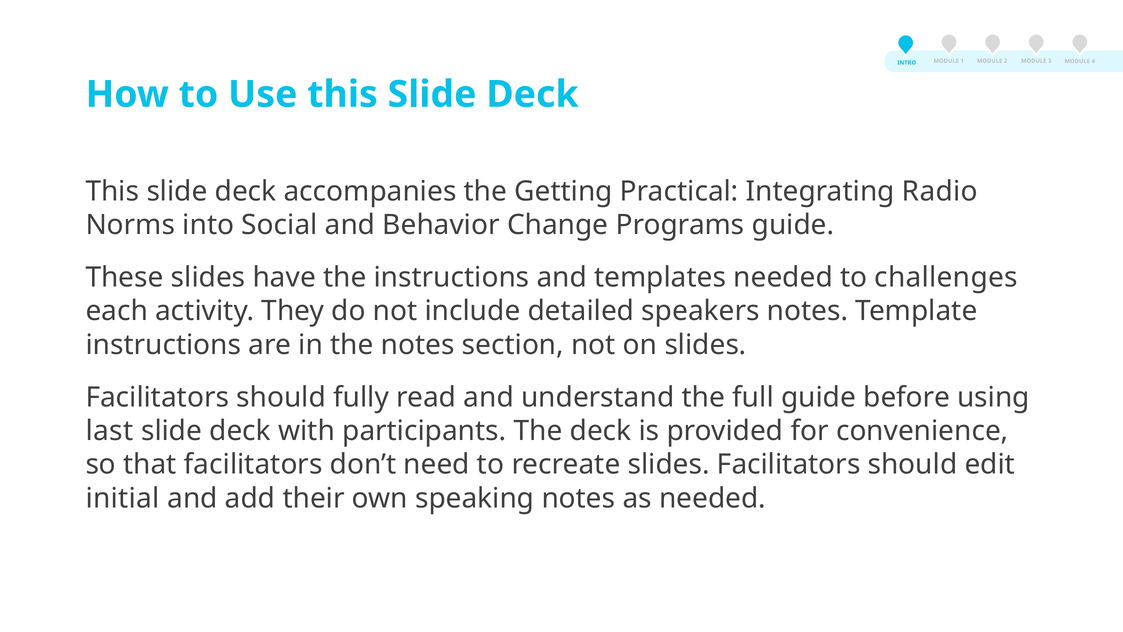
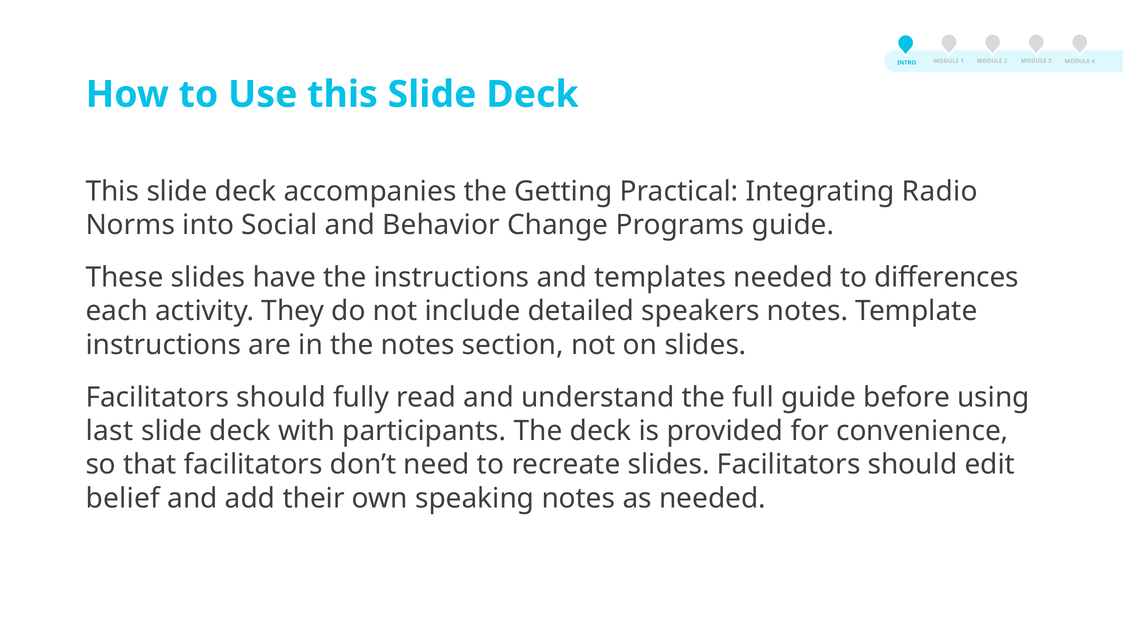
challenges: challenges -> differences
initial: initial -> belief
